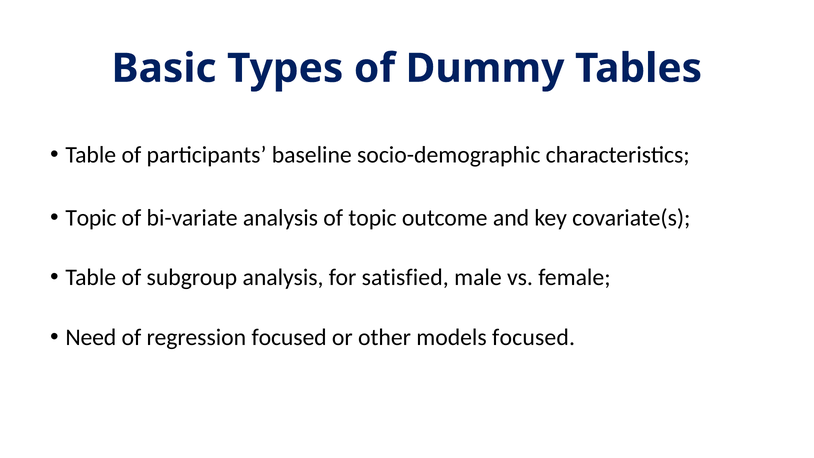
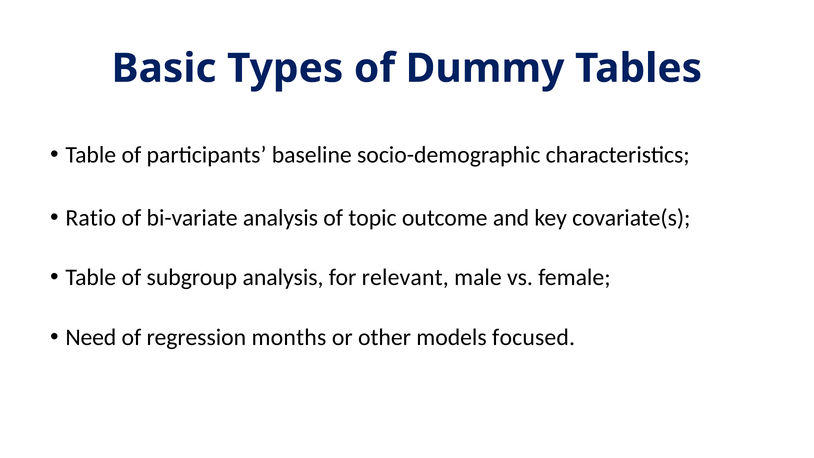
Topic at (91, 218): Topic -> Ratio
satisfied: satisfied -> relevant
regression focused: focused -> months
